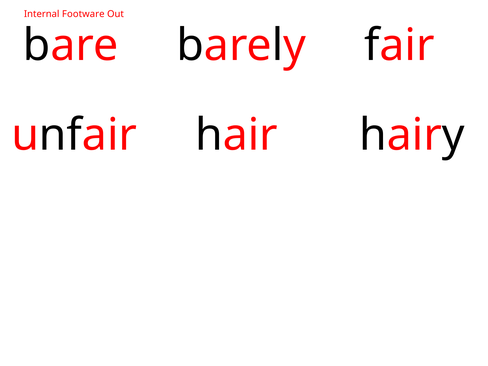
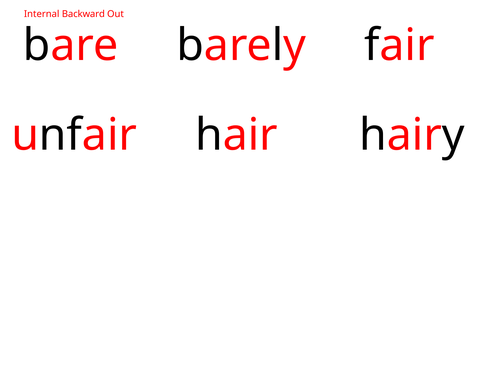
Footware: Footware -> Backward
